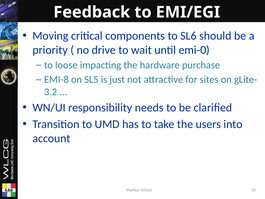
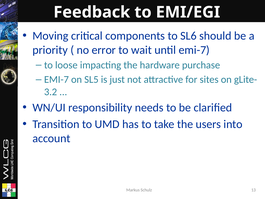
drive: drive -> error
until emi-0: emi-0 -> emi-7
EMI-8 at (56, 79): EMI-8 -> EMI-7
